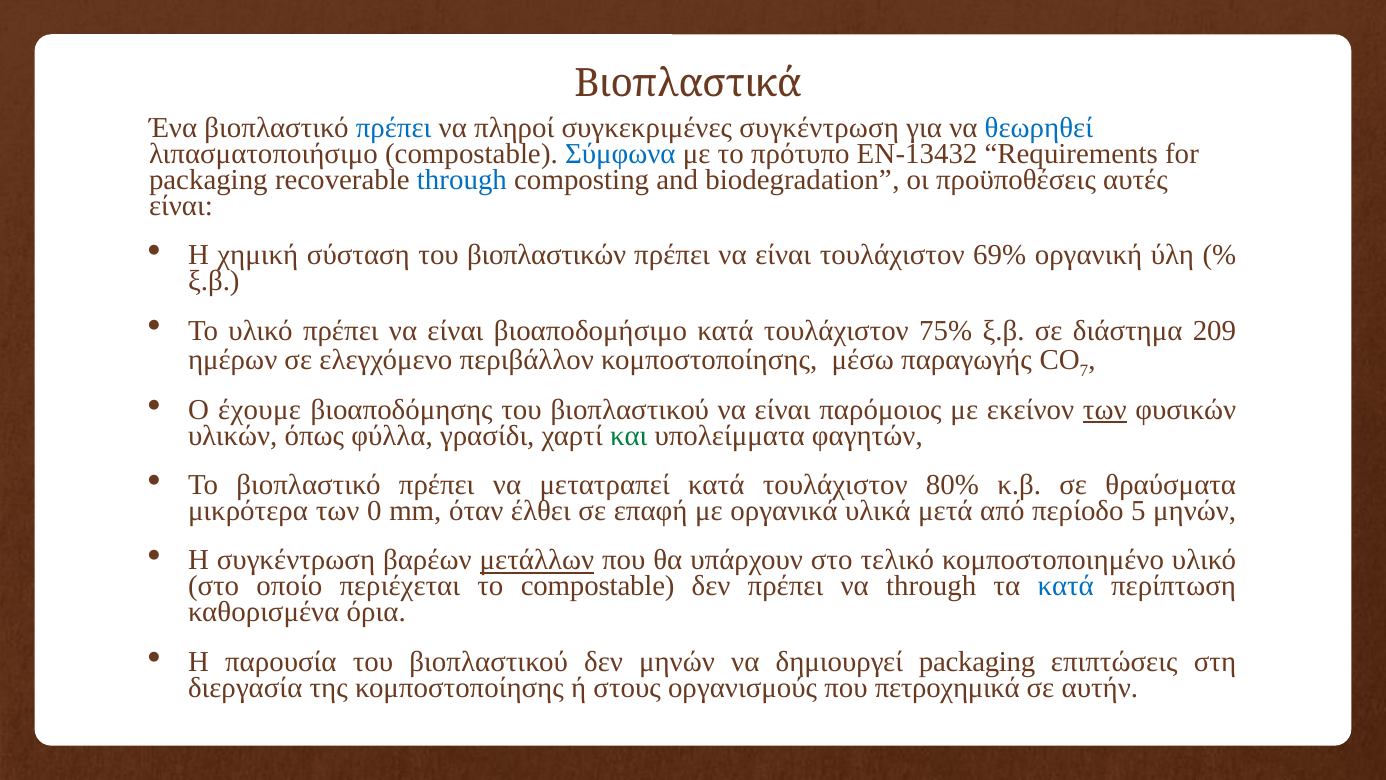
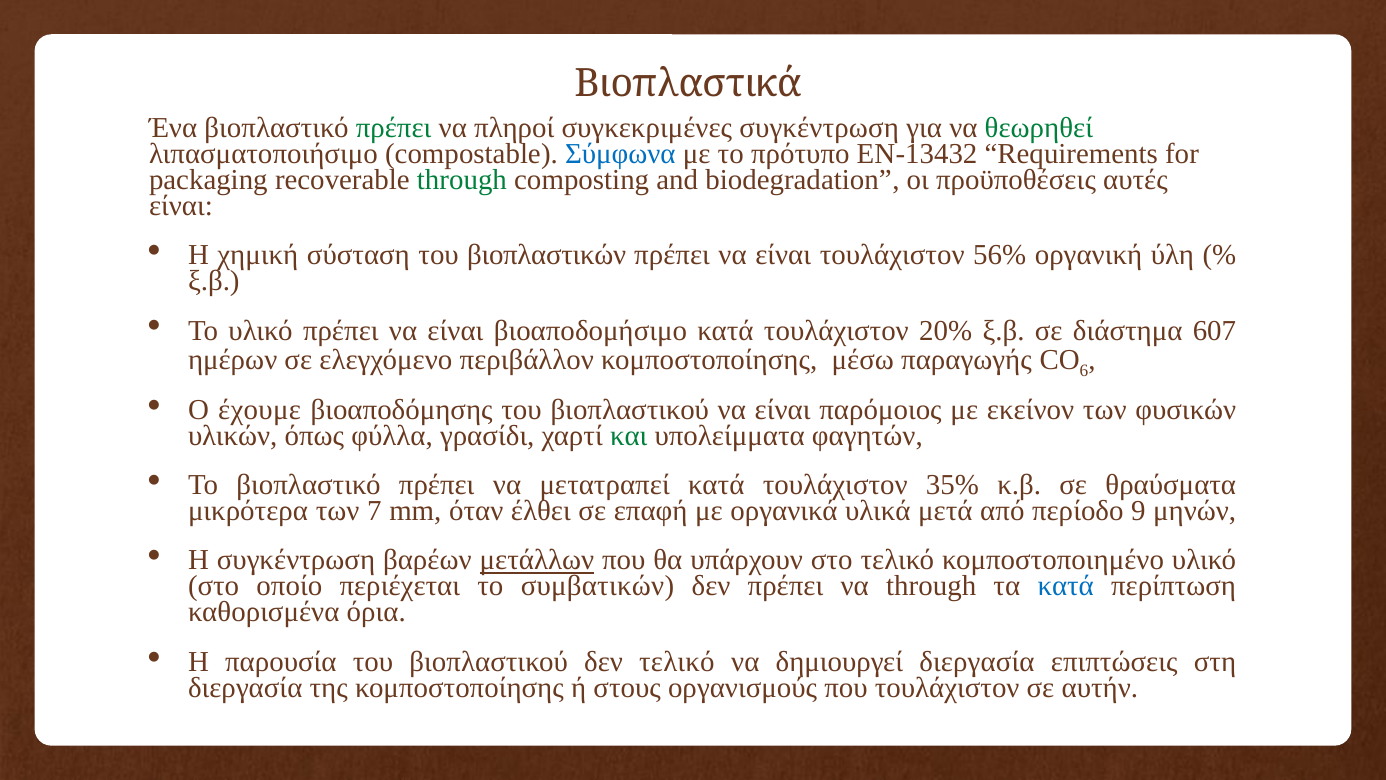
πρέπει at (394, 128) colour: blue -> green
θεωρηθεί colour: blue -> green
through at (462, 180) colour: blue -> green
69%: 69% -> 56%
75%: 75% -> 20%
209: 209 -> 607
7: 7 -> 6
των at (1105, 410) underline: present -> none
80%: 80% -> 35%
0: 0 -> 7
5: 5 -> 9
το compostable: compostable -> συμβατικών
δεν μηνών: μηνών -> τελικό
δημιουργεί packaging: packaging -> διεργασία
που πετροχημικά: πετροχημικά -> τουλάχιστον
